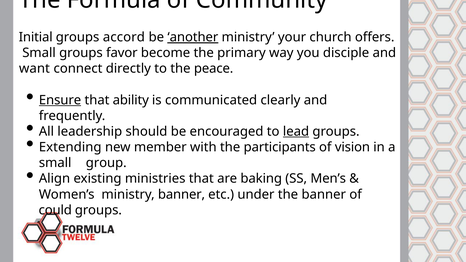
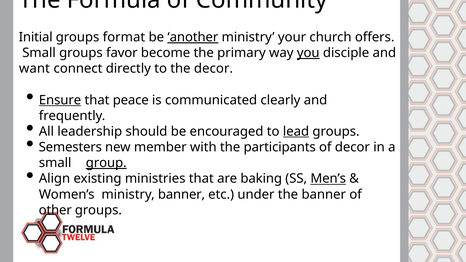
accord: accord -> format
you underline: none -> present
the peace: peace -> decor
ability: ability -> peace
Extending: Extending -> Semesters
of vision: vision -> decor
group underline: none -> present
Men’s underline: none -> present
could: could -> other
